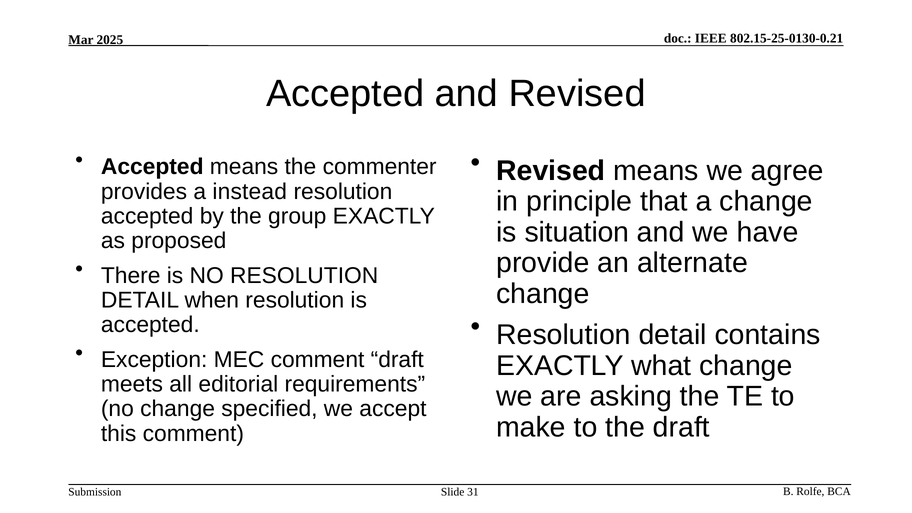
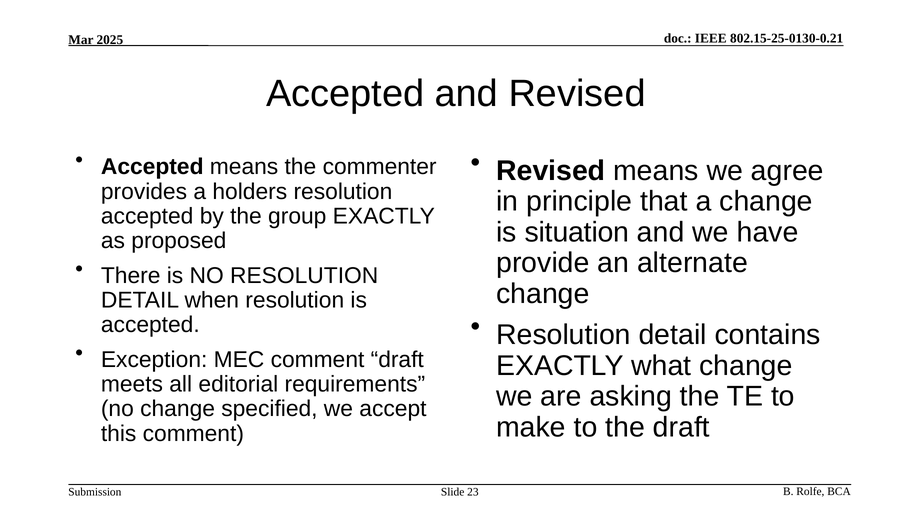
instead: instead -> holders
31: 31 -> 23
